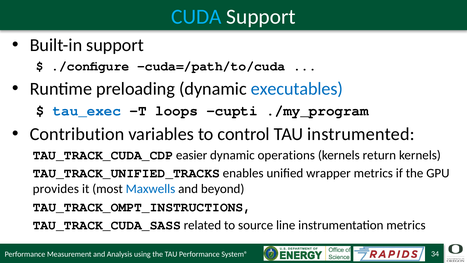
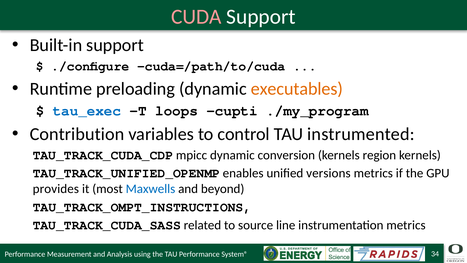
CUDA colour: light blue -> pink
executables colour: blue -> orange
easier: easier -> mpicc
operations: operations -> conversion
return: return -> region
TAU_TRACK_UNIFIED_TRACKS: TAU_TRACK_UNIFIED_TRACKS -> TAU_TRACK_UNIFIED_OPENMP
wrapper: wrapper -> versions
